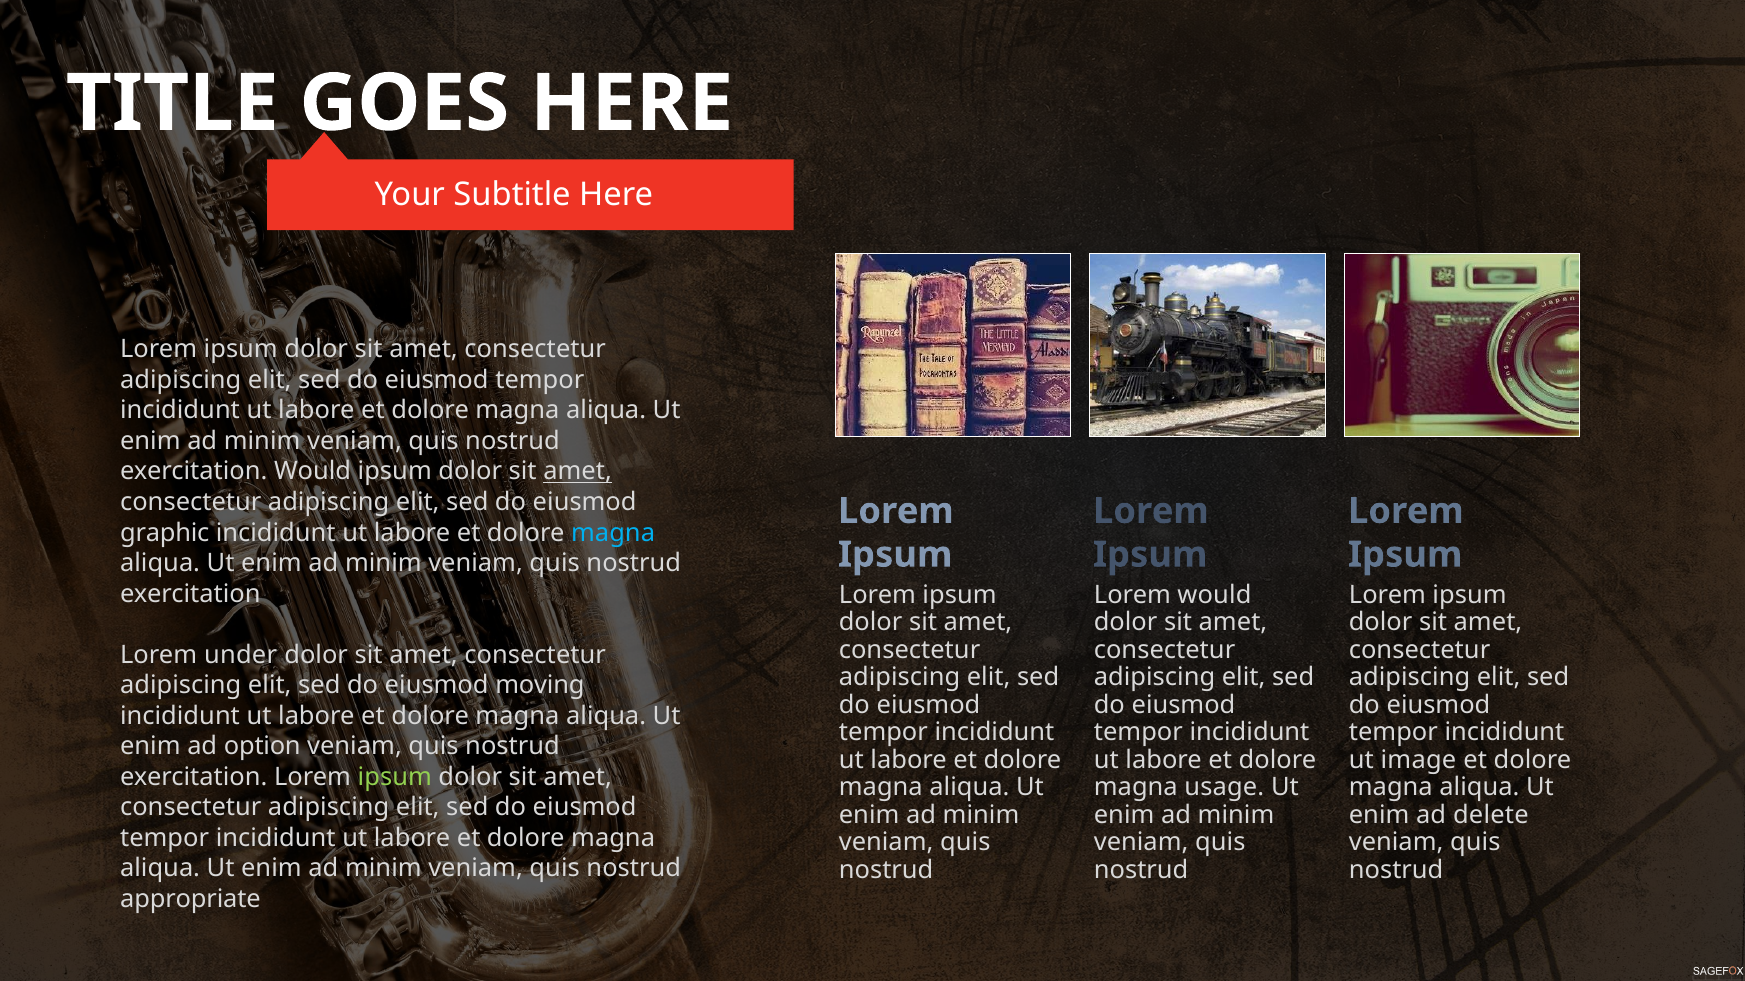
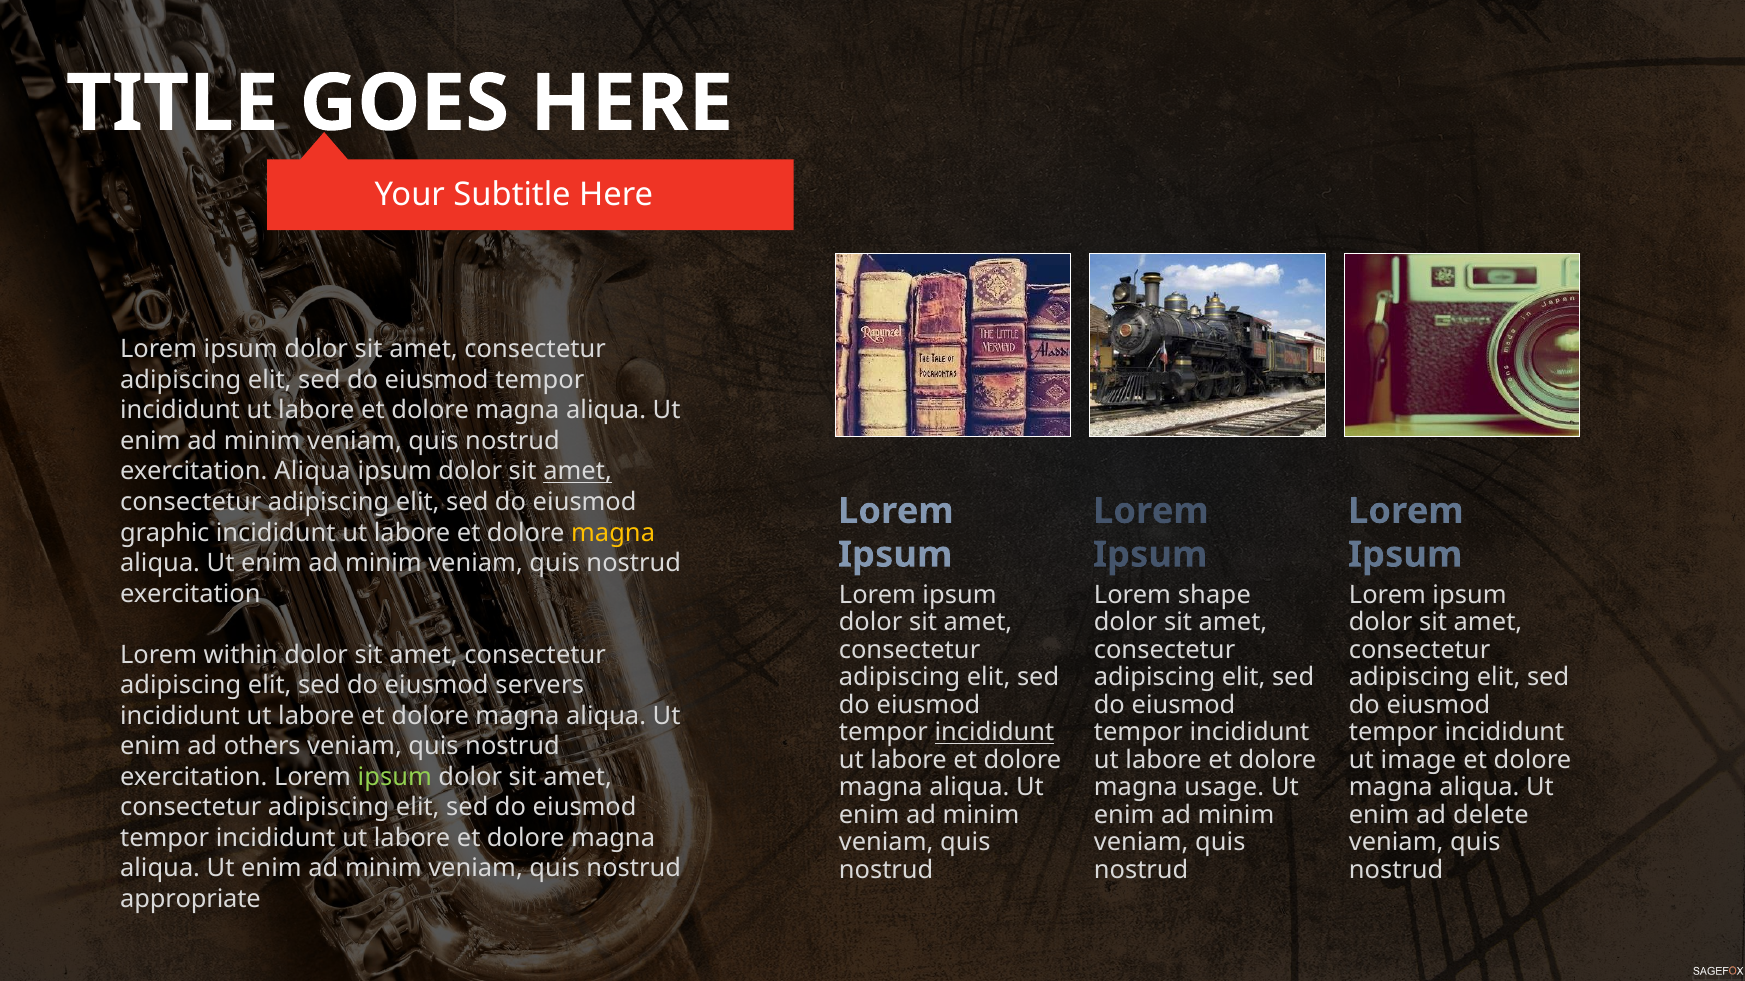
exercitation Would: Would -> Aliqua
magna at (613, 533) colour: light blue -> yellow
Lorem would: would -> shape
under: under -> within
moving: moving -> servers
incididunt at (995, 733) underline: none -> present
option: option -> others
